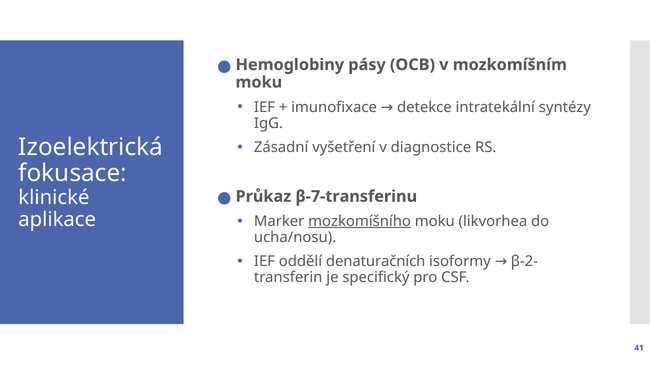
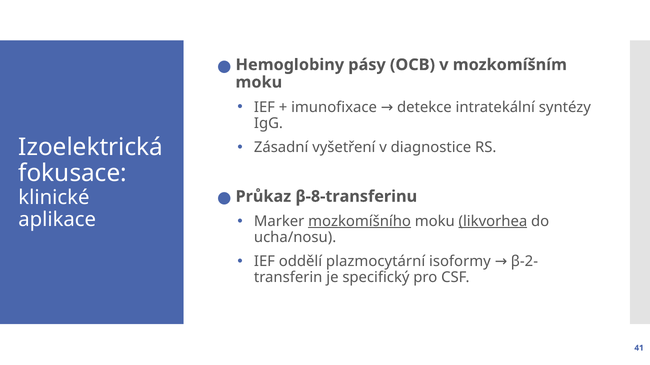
β-7-transferinu: β-7-transferinu -> β-8-transferinu
likvorhea underline: none -> present
denaturačních: denaturačních -> plazmocytární
